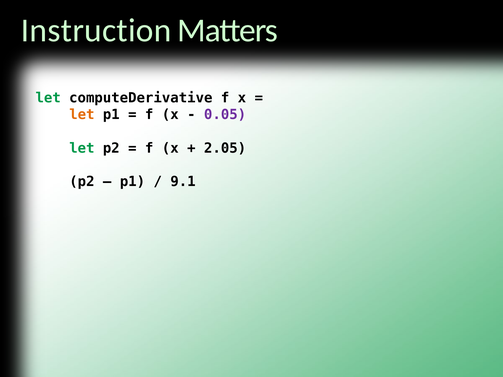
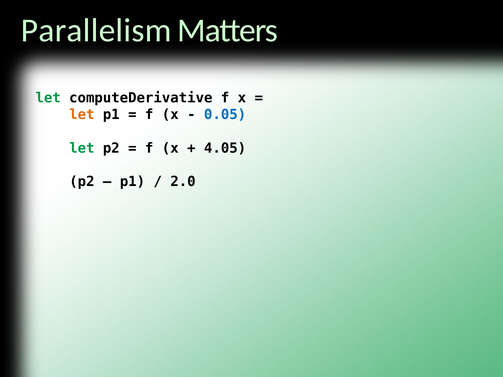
Instruction: Instruction -> Parallelism
0.05 colour: purple -> blue
2.05: 2.05 -> 4.05
9.1: 9.1 -> 2.0
